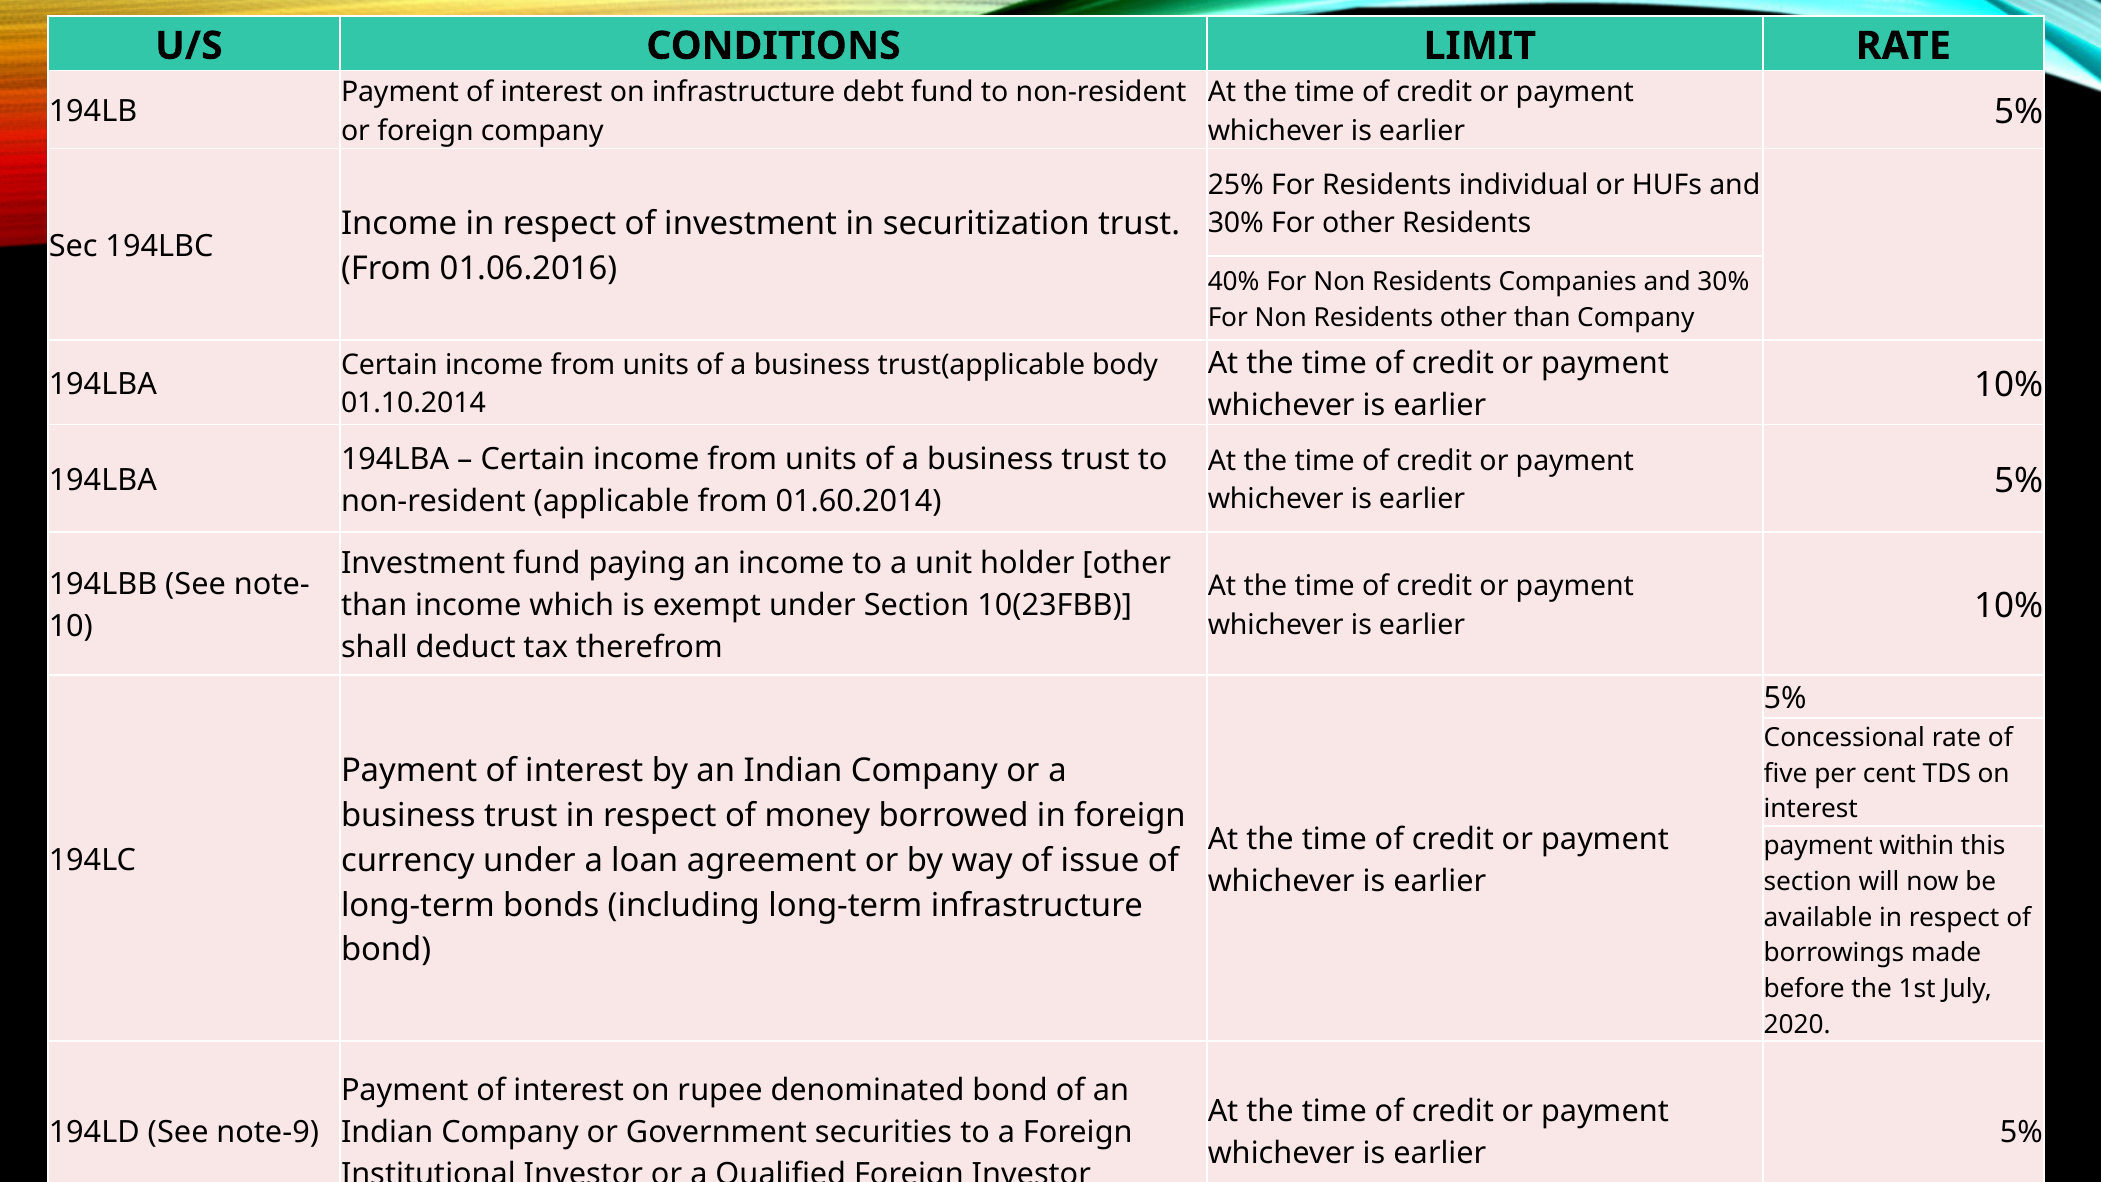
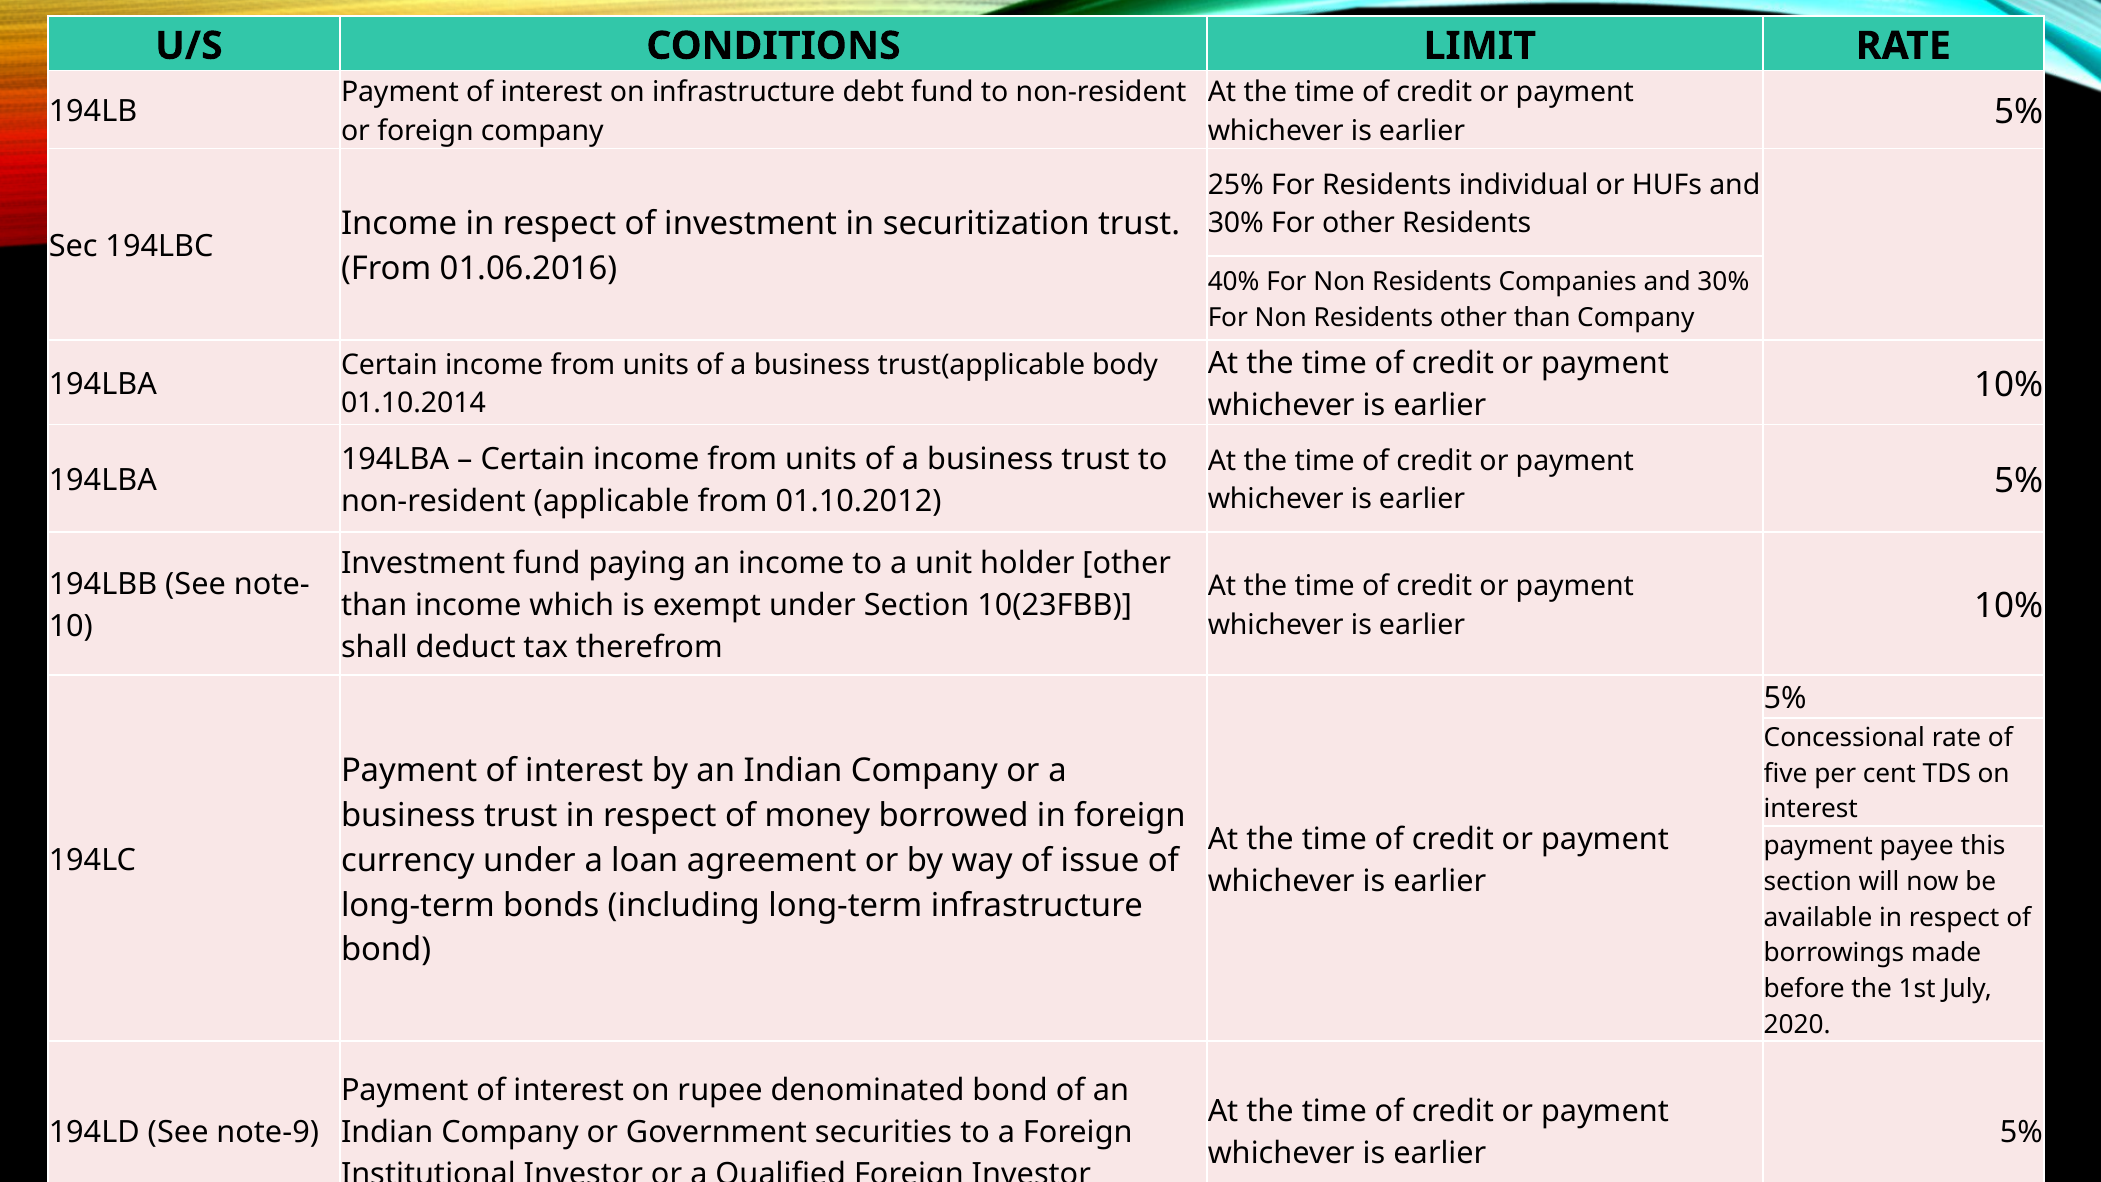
01.60.2014: 01.60.2014 -> 01.10.2012
within: within -> payee
